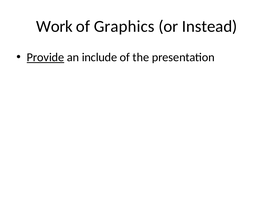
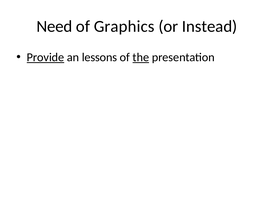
Work: Work -> Need
include: include -> lessons
the underline: none -> present
